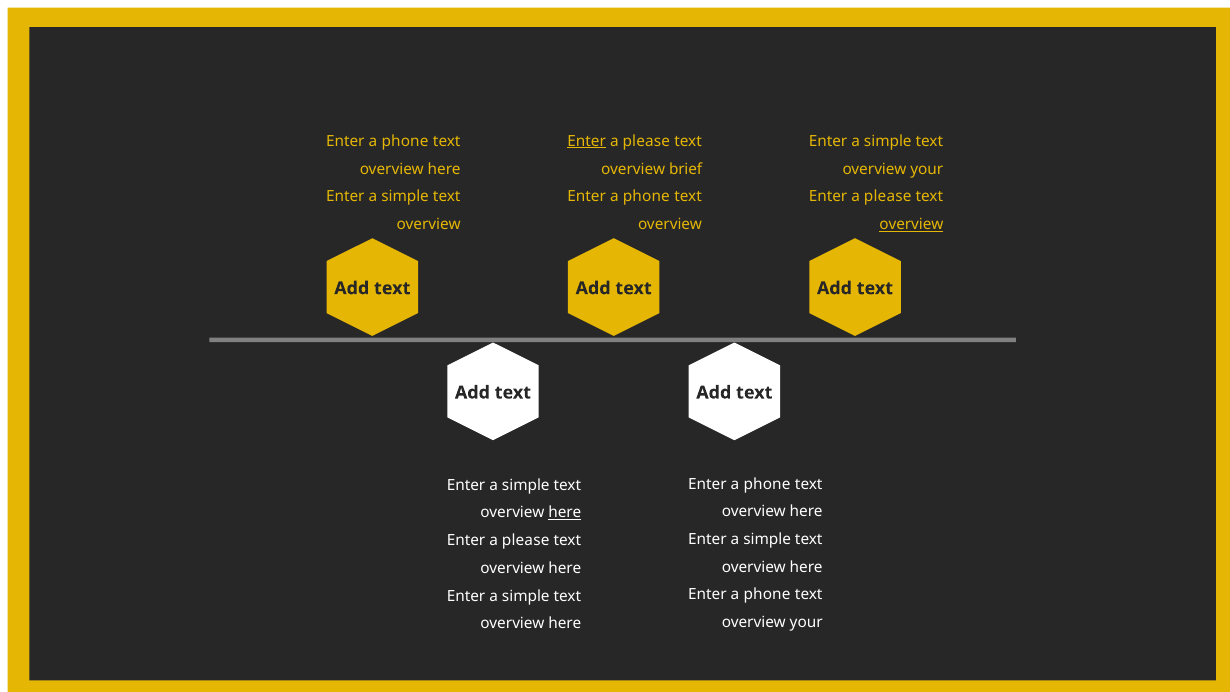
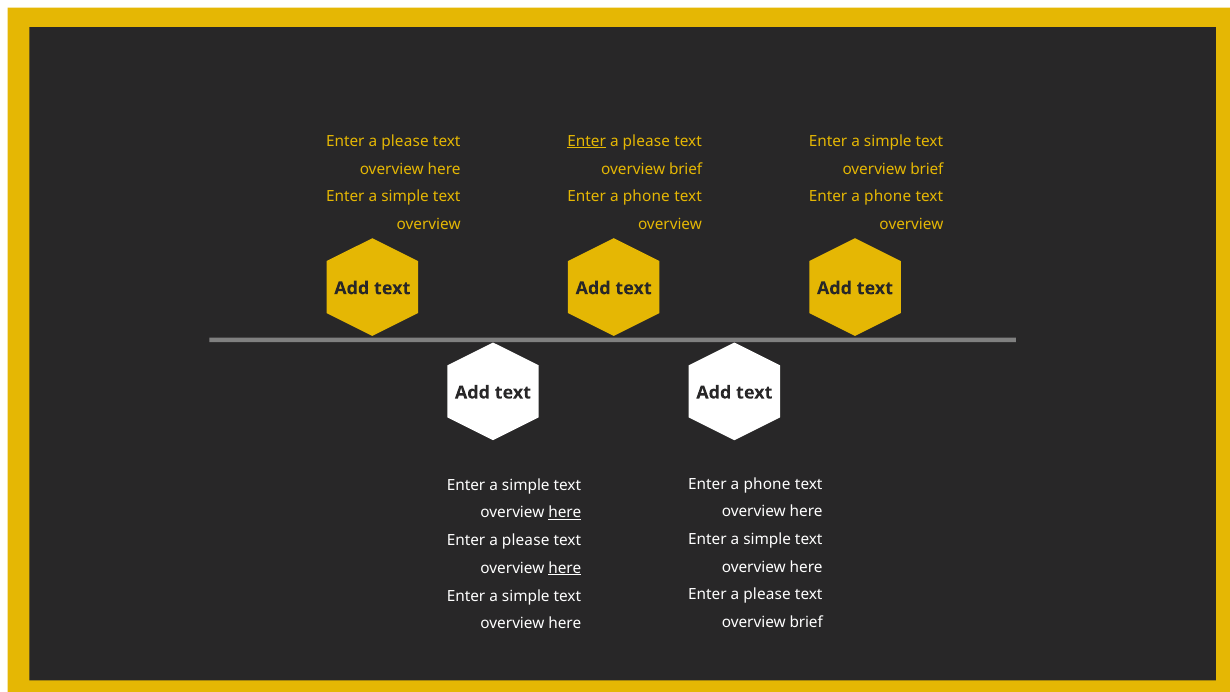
phone at (405, 141): phone -> please
your at (927, 169): your -> brief
please at (888, 197): please -> phone
overview at (911, 224) underline: present -> none
here at (565, 568) underline: none -> present
phone at (767, 595): phone -> please
your at (806, 622): your -> brief
